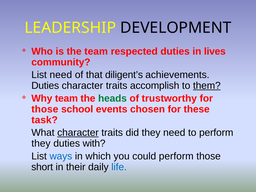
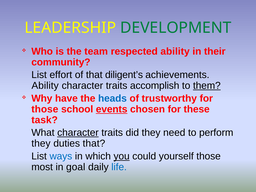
DEVELOPMENT colour: black -> green
respected duties: duties -> ability
lives: lives -> their
List need: need -> effort
Duties at (45, 86): Duties -> Ability
Why team: team -> have
heads colour: green -> blue
events underline: none -> present
duties with: with -> that
you underline: none -> present
could perform: perform -> yourself
short: short -> most
their: their -> goal
